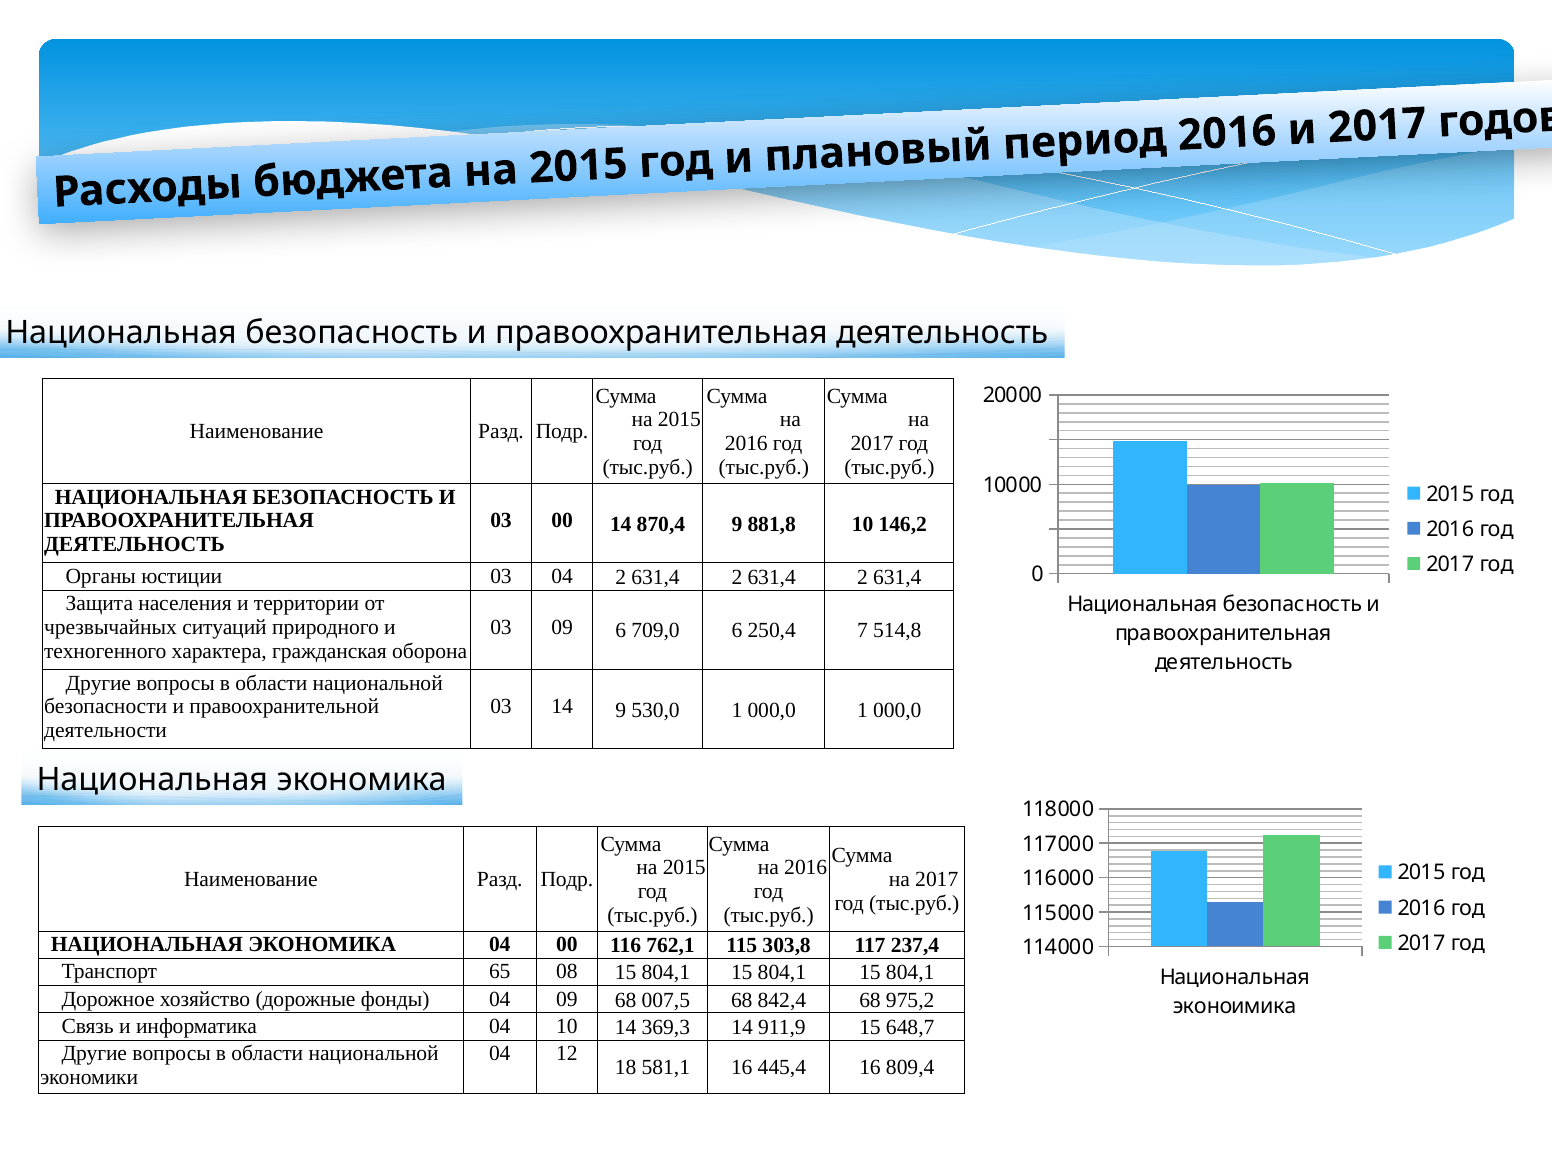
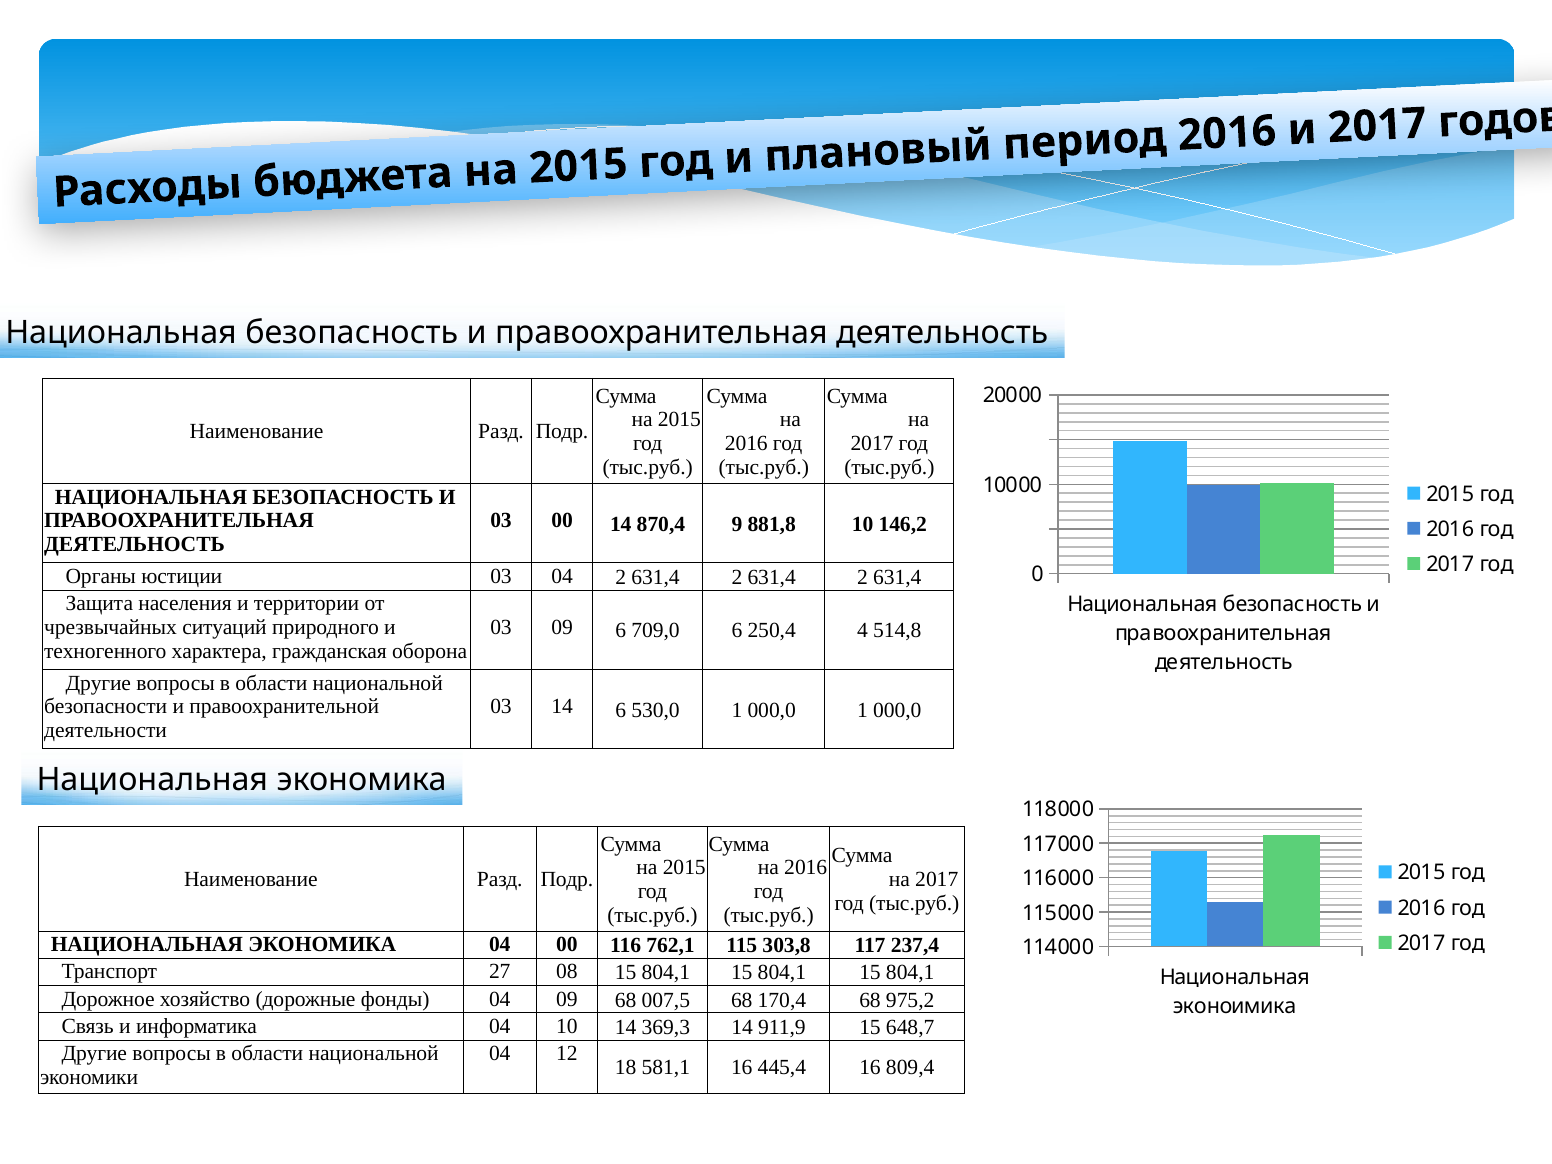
7: 7 -> 4
14 9: 9 -> 6
65: 65 -> 27
842,4: 842,4 -> 170,4
